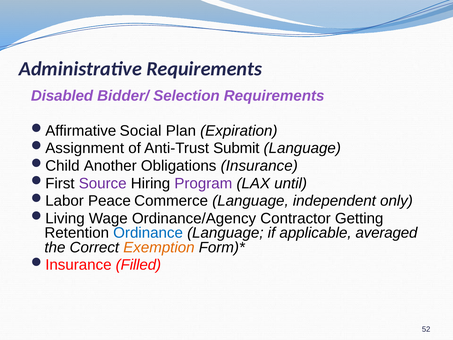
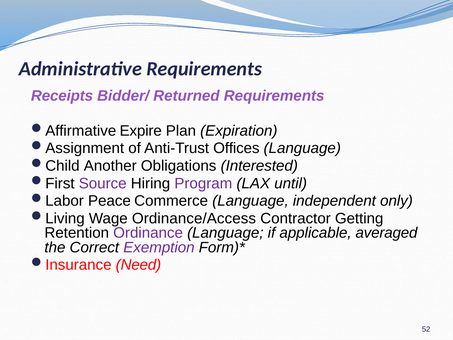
Disabled: Disabled -> Receipts
Selection: Selection -> Returned
Social: Social -> Expire
Submit: Submit -> Offices
Insurance: Insurance -> Interested
Ordinance/Agency: Ordinance/Agency -> Ordinance/Access
Ordinance colour: blue -> purple
Exemption colour: orange -> purple
Filled: Filled -> Need
